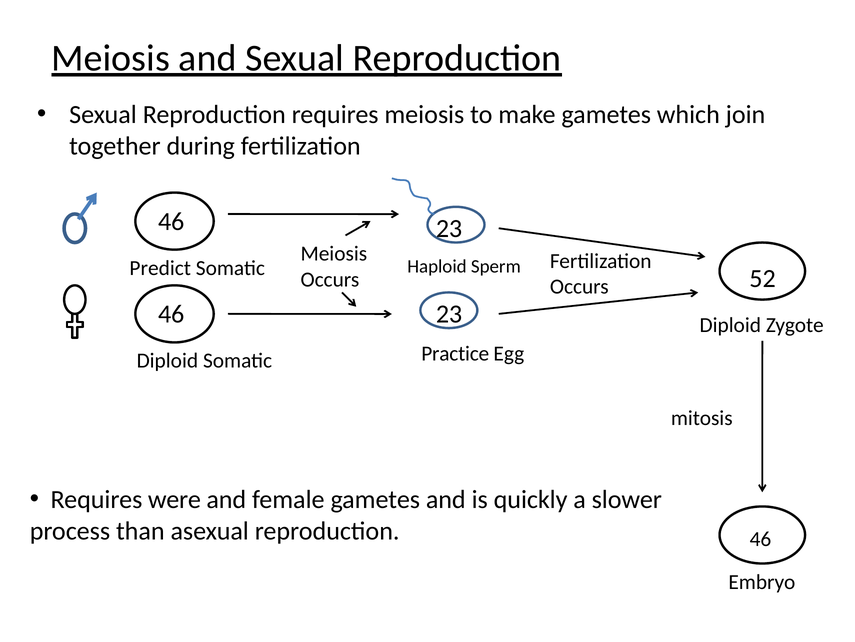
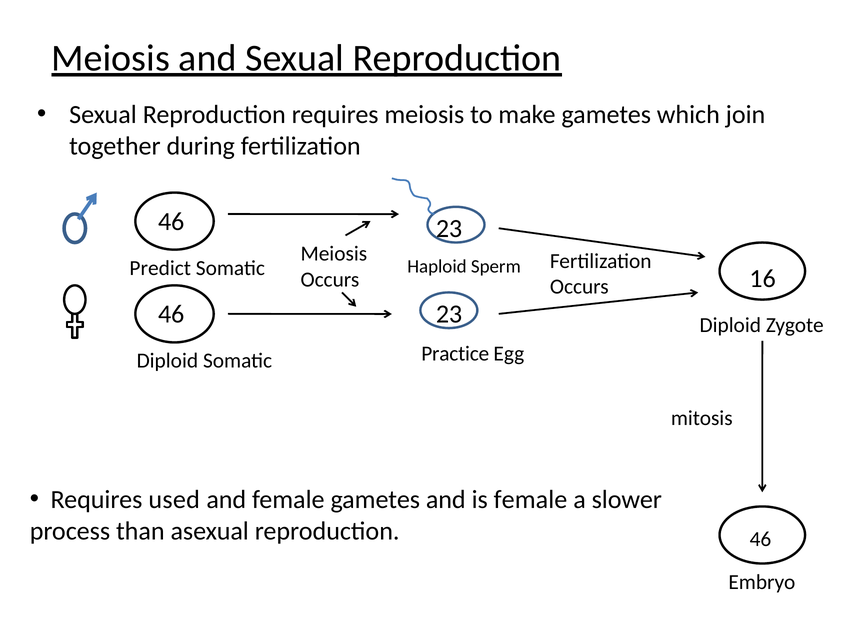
52: 52 -> 16
were: were -> used
is quickly: quickly -> female
